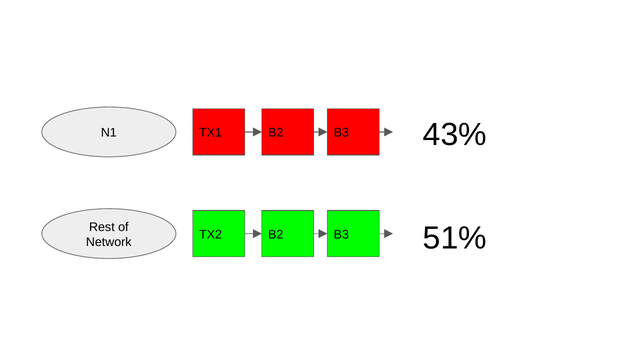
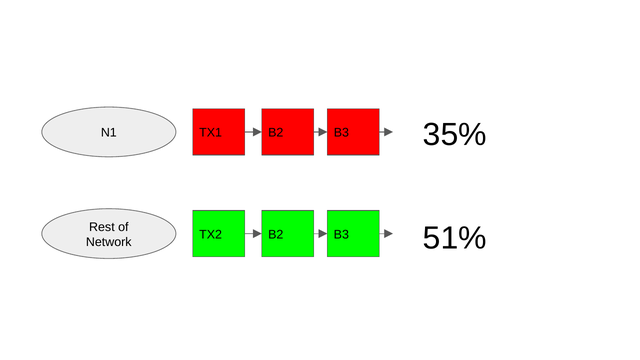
43%: 43% -> 35%
